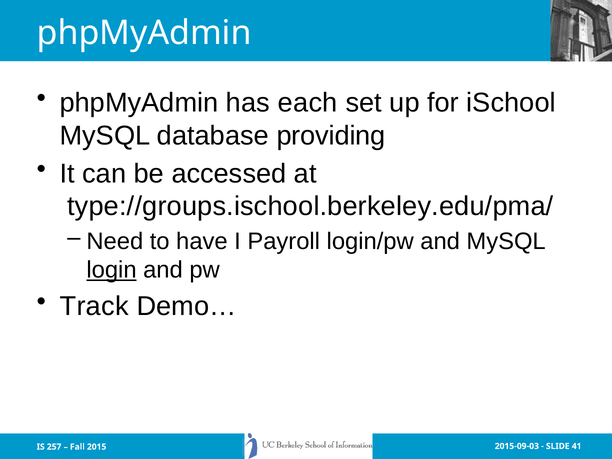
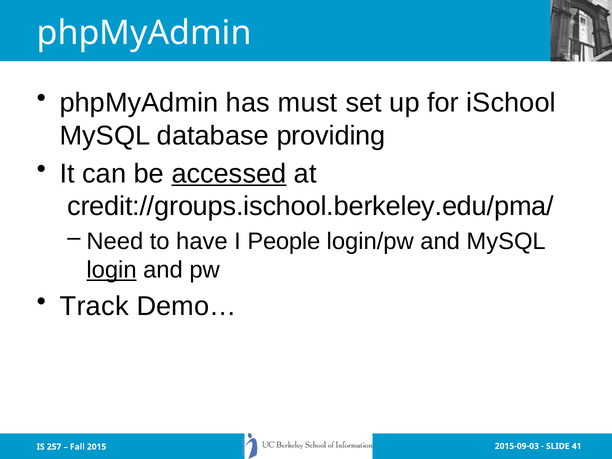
each: each -> must
accessed underline: none -> present
type://groups.ischool.berkeley.edu/pma/: type://groups.ischool.berkeley.edu/pma/ -> credit://groups.ischool.berkeley.edu/pma/
Payroll: Payroll -> People
